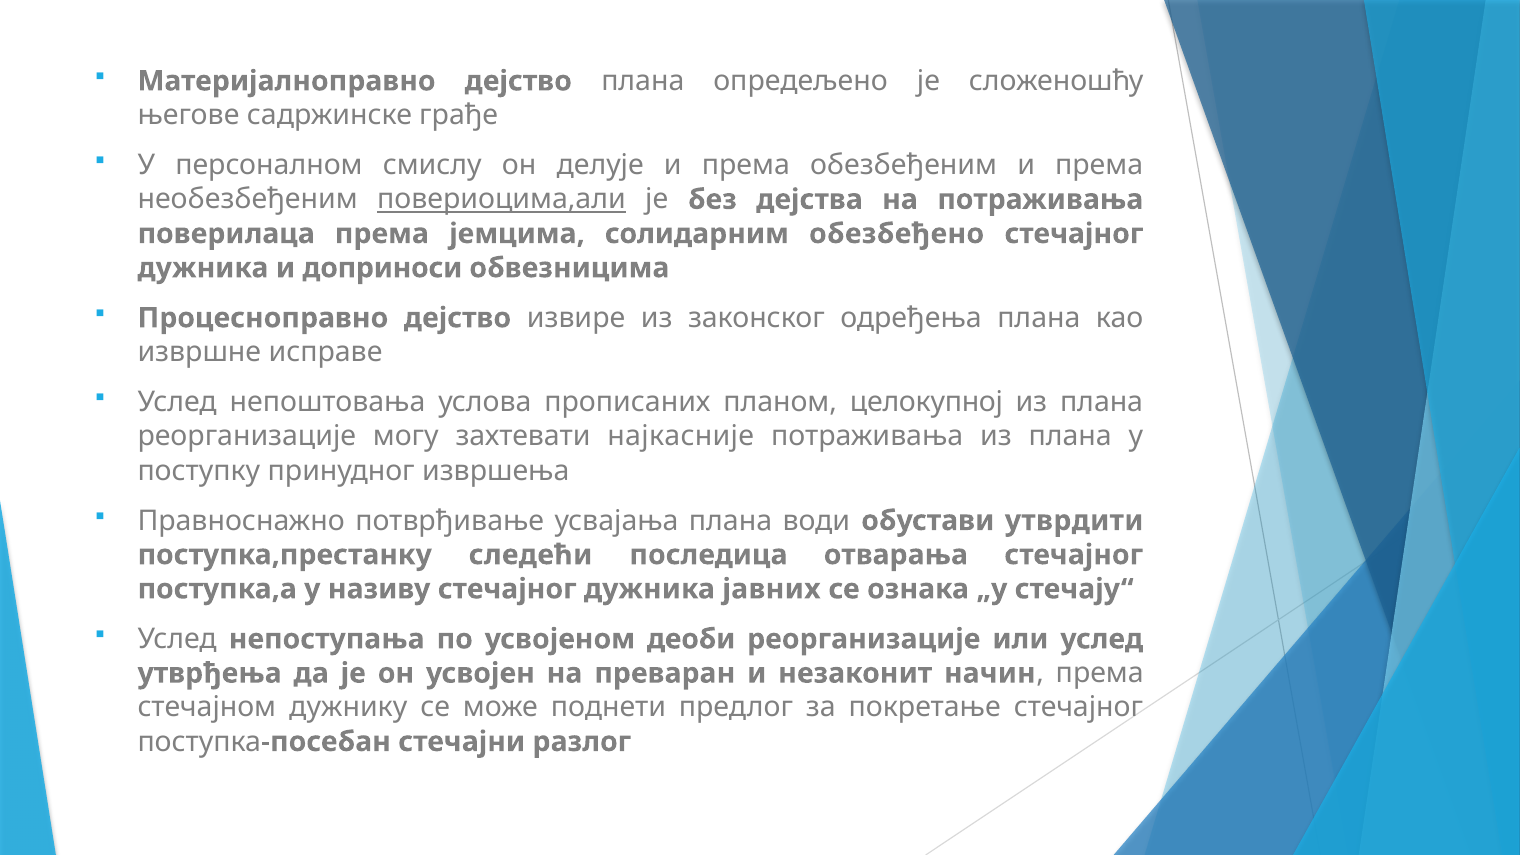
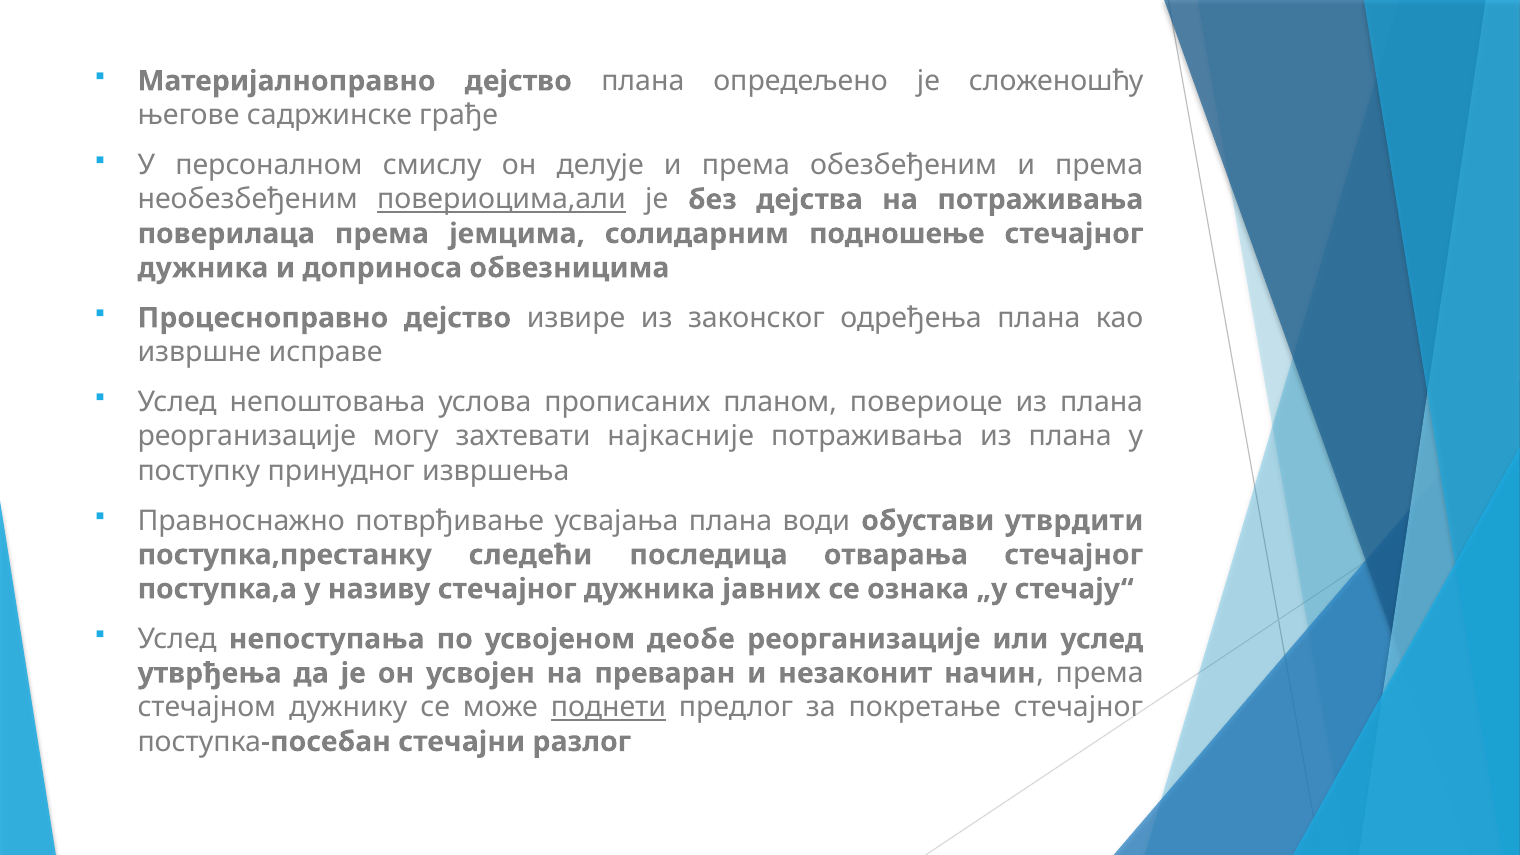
обезбеђено: обезбеђено -> подношење
доприноси: доприноси -> доприноса
целокупној: целокупној -> повериоце
деоби: деоби -> деобе
поднети underline: none -> present
